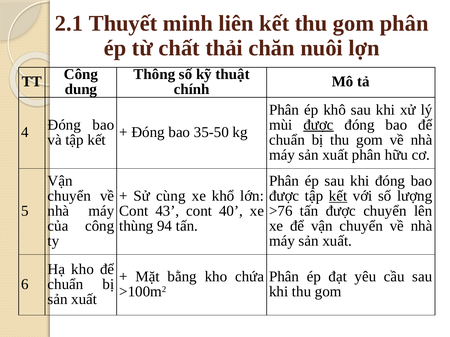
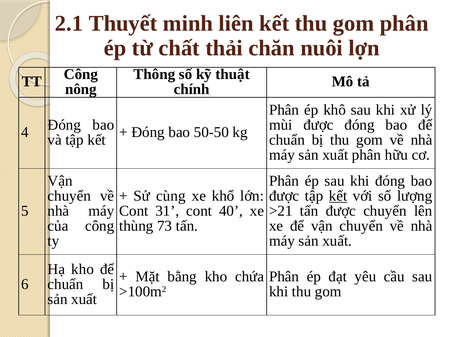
dung: dung -> nông
được at (319, 125) underline: present -> none
35-50: 35-50 -> 50-50
43: 43 -> 31
>76: >76 -> >21
94: 94 -> 73
